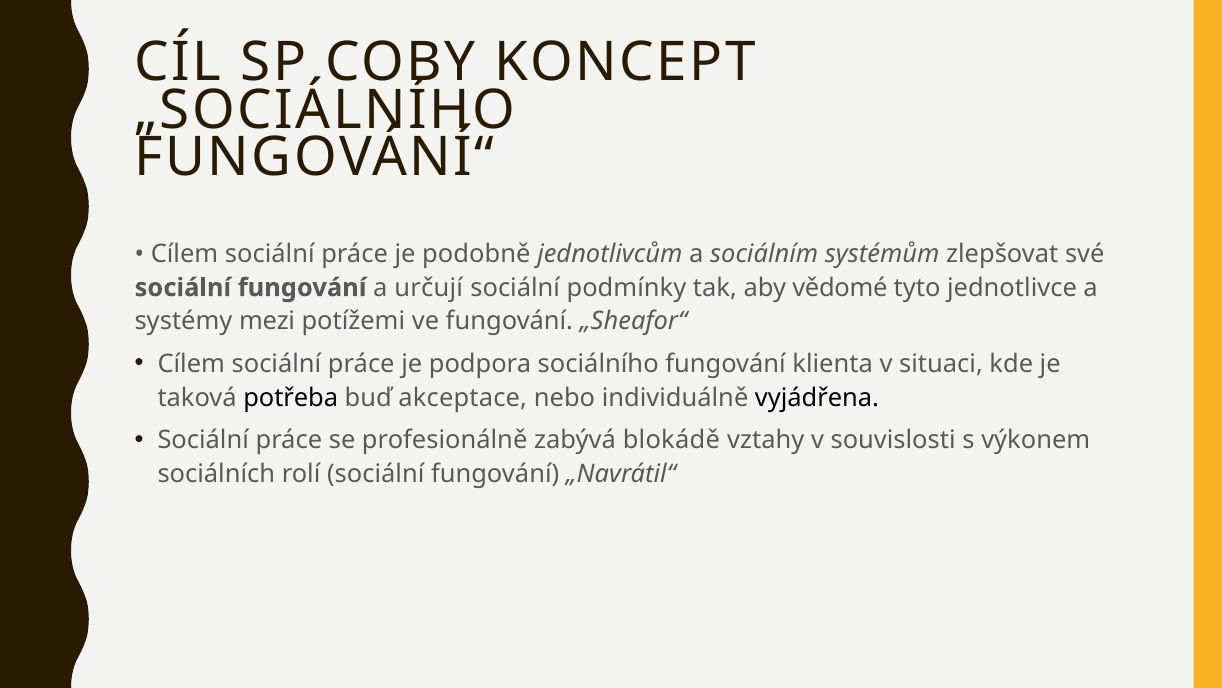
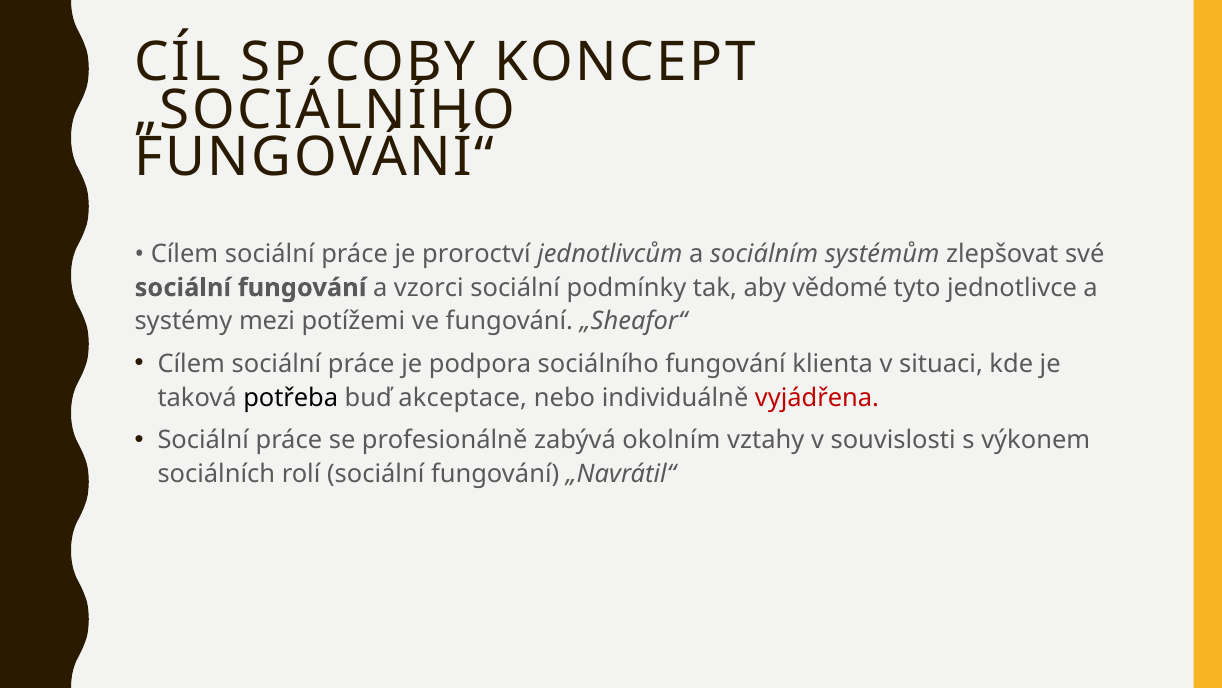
podobně: podobně -> proroctví
určují: určují -> vzorci
vyjádřena colour: black -> red
blokádě: blokádě -> okolním
